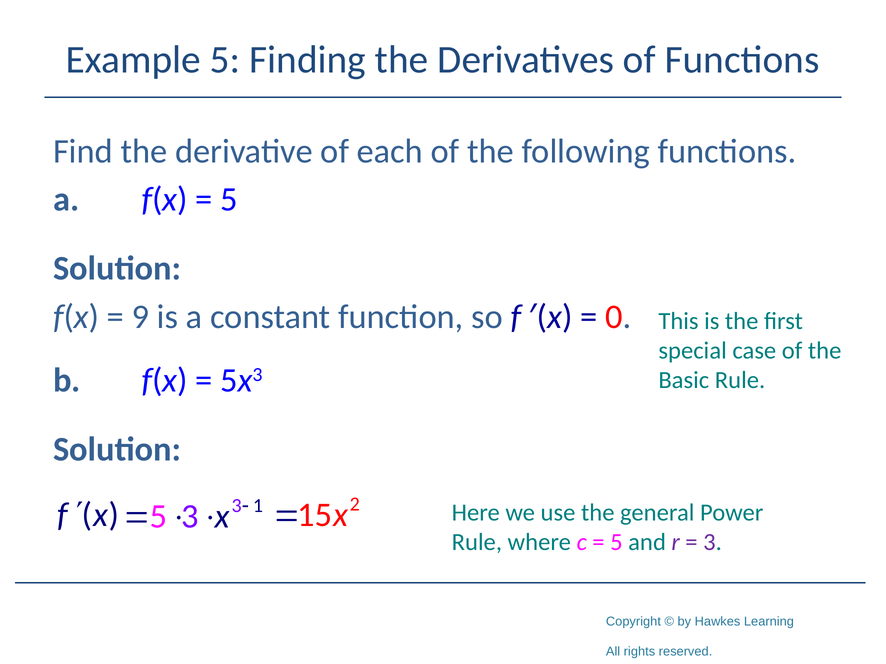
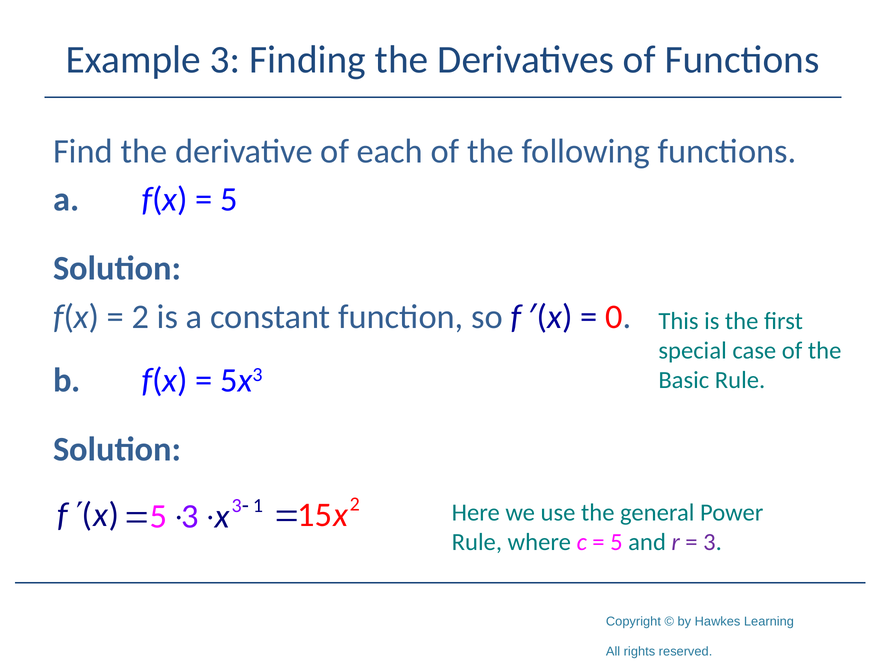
Example 5: 5 -> 3
9 at (140, 317): 9 -> 2
